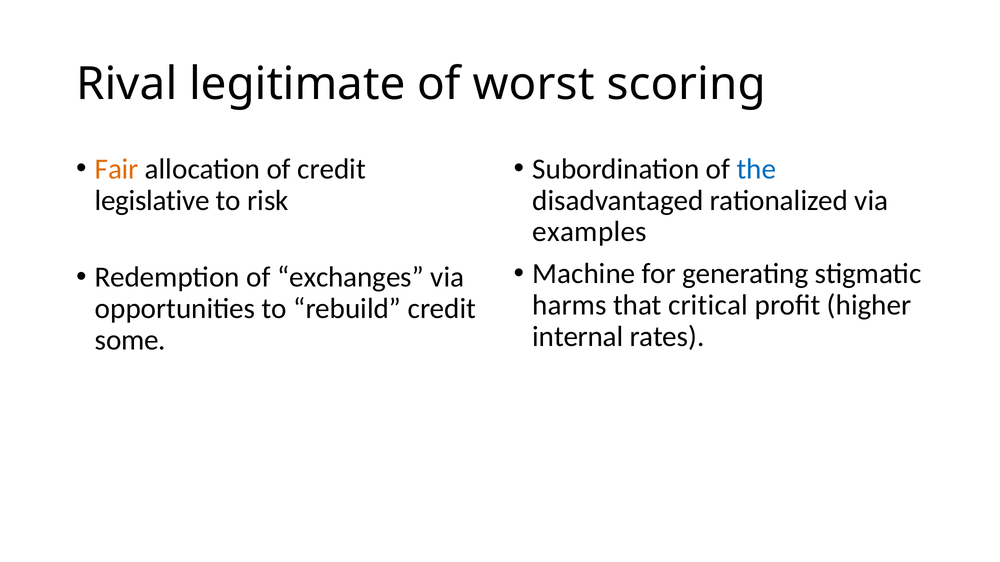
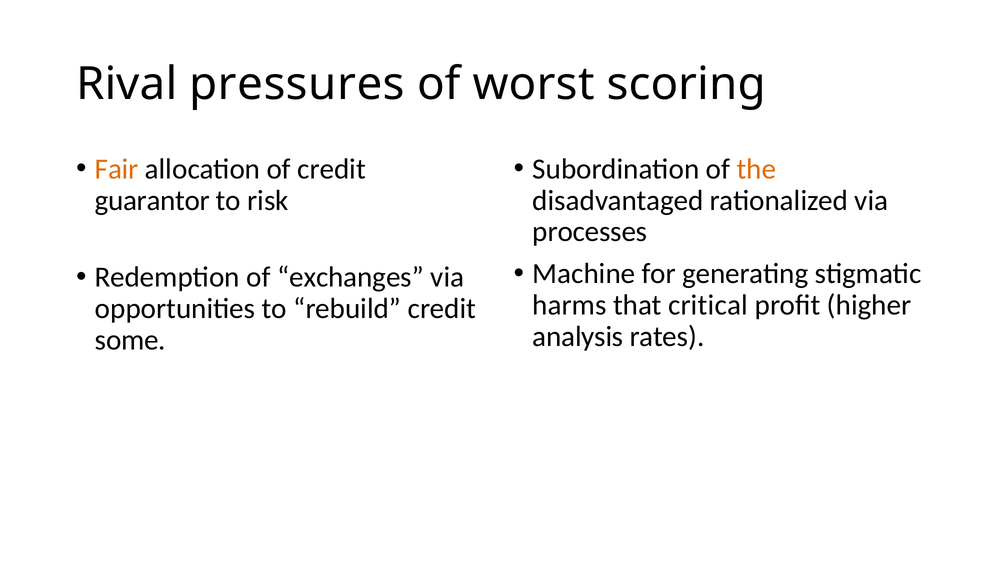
legitimate: legitimate -> pressures
the colour: blue -> orange
legislative: legislative -> guarantor
examples: examples -> processes
internal: internal -> analysis
